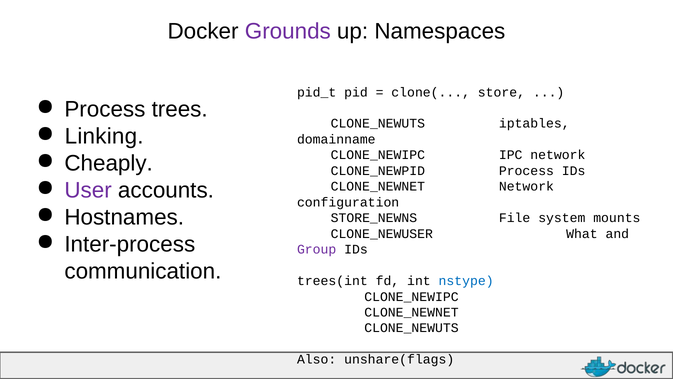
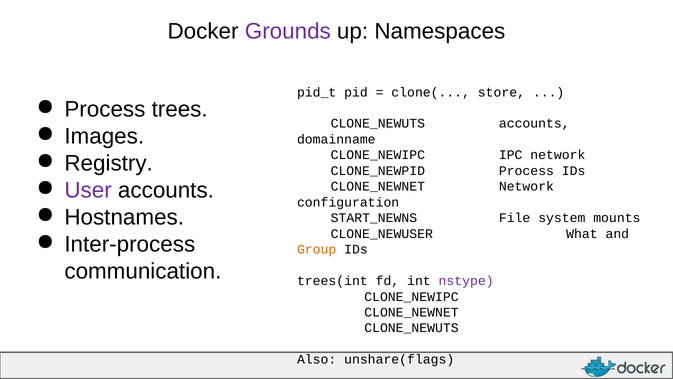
CLONE_NEWUTS iptables: iptables -> accounts
Linking: Linking -> Images
Cheaply: Cheaply -> Registry
STORE_NEWNS: STORE_NEWNS -> START_NEWNS
Group colour: purple -> orange
nstype colour: blue -> purple
